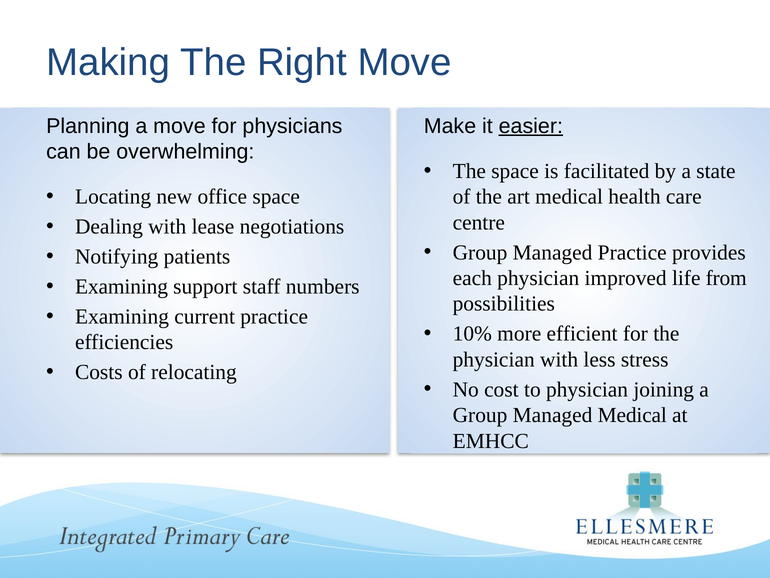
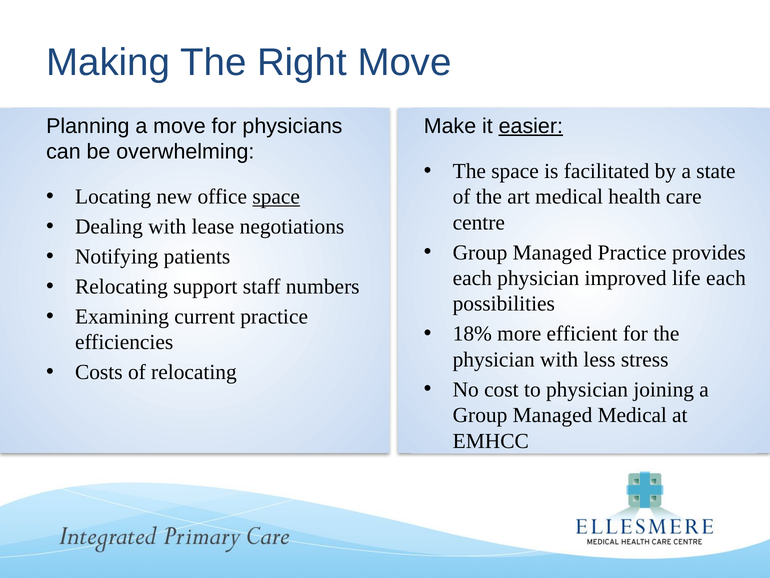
space at (276, 197) underline: none -> present
life from: from -> each
Examining at (122, 286): Examining -> Relocating
10%: 10% -> 18%
